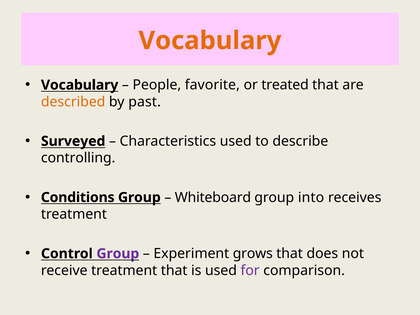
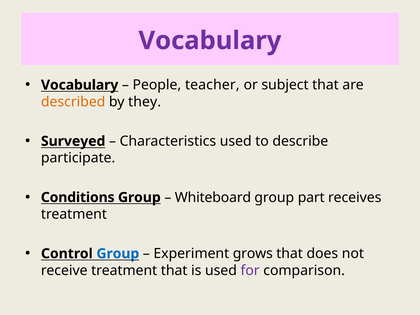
Vocabulary at (210, 41) colour: orange -> purple
favorite: favorite -> teacher
treated: treated -> subject
past: past -> they
controlling: controlling -> participate
into: into -> part
Group at (118, 254) colour: purple -> blue
